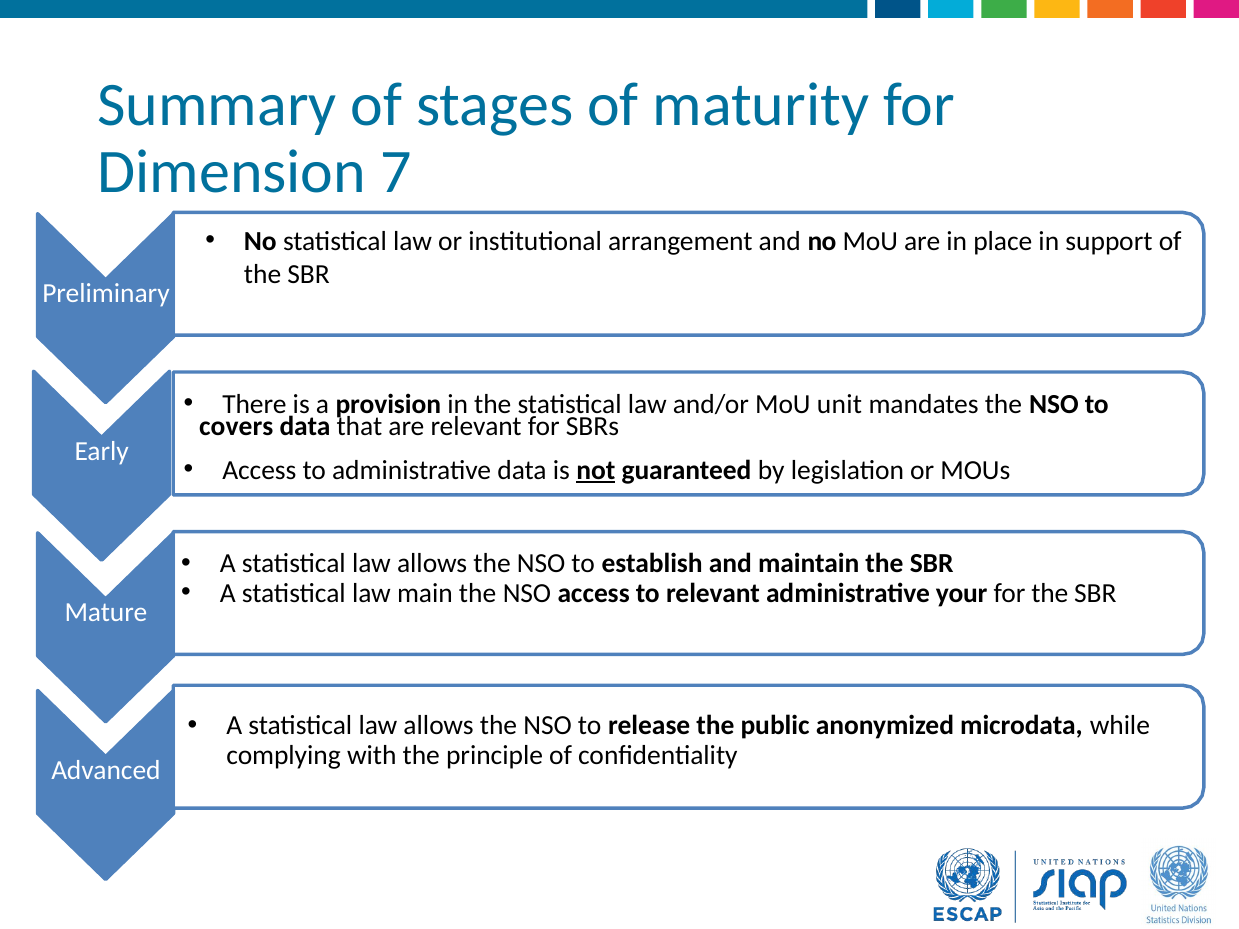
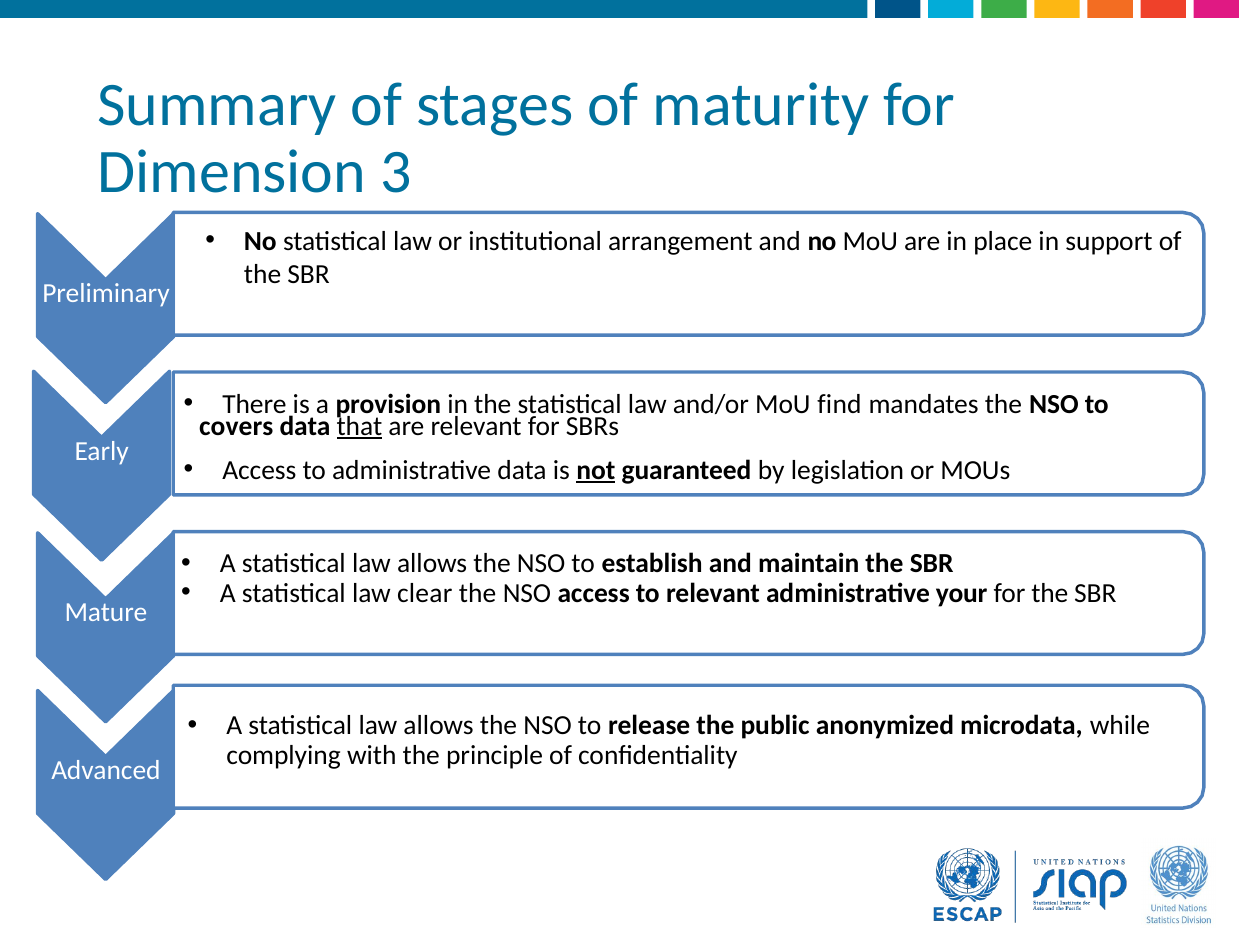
7: 7 -> 3
unit: unit -> find
that underline: none -> present
main: main -> clear
